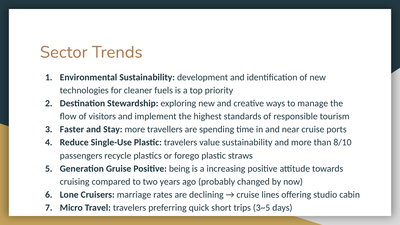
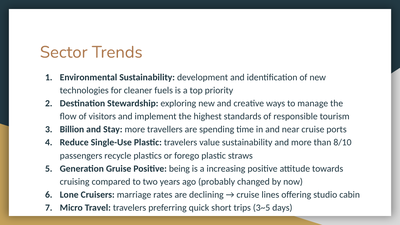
Faster: Faster -> Billion
